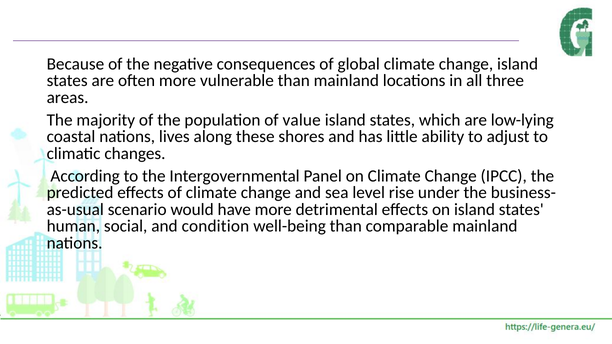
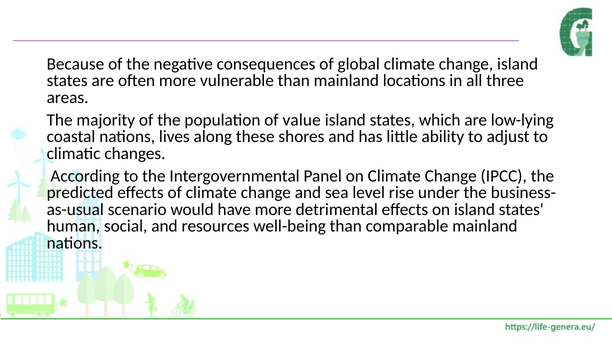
condition: condition -> resources
